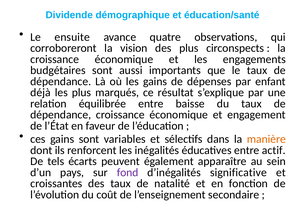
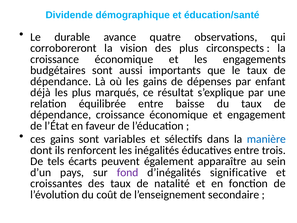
ensuite: ensuite -> durable
manière colour: orange -> blue
actif: actif -> trois
